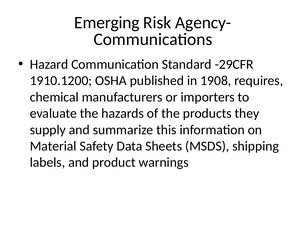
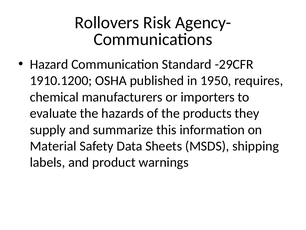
Emerging: Emerging -> Rollovers
1908: 1908 -> 1950
